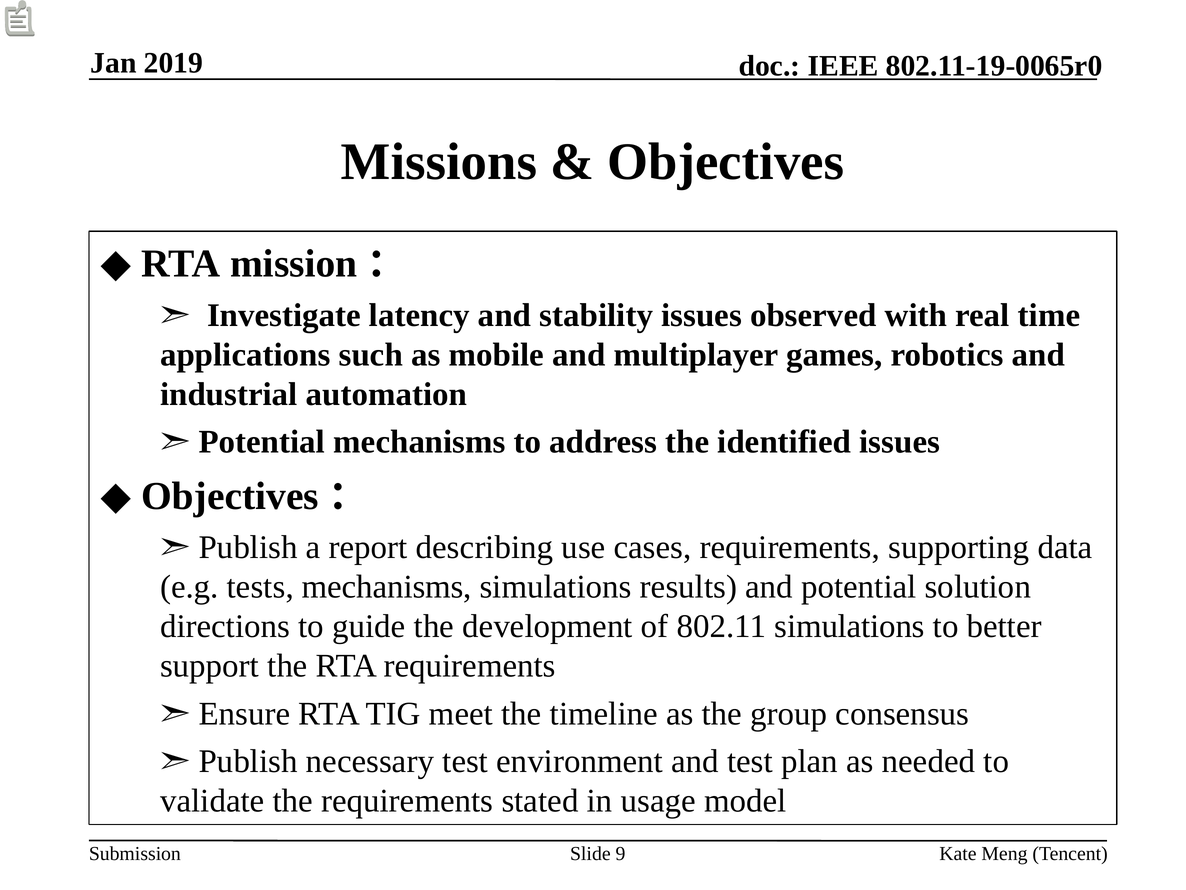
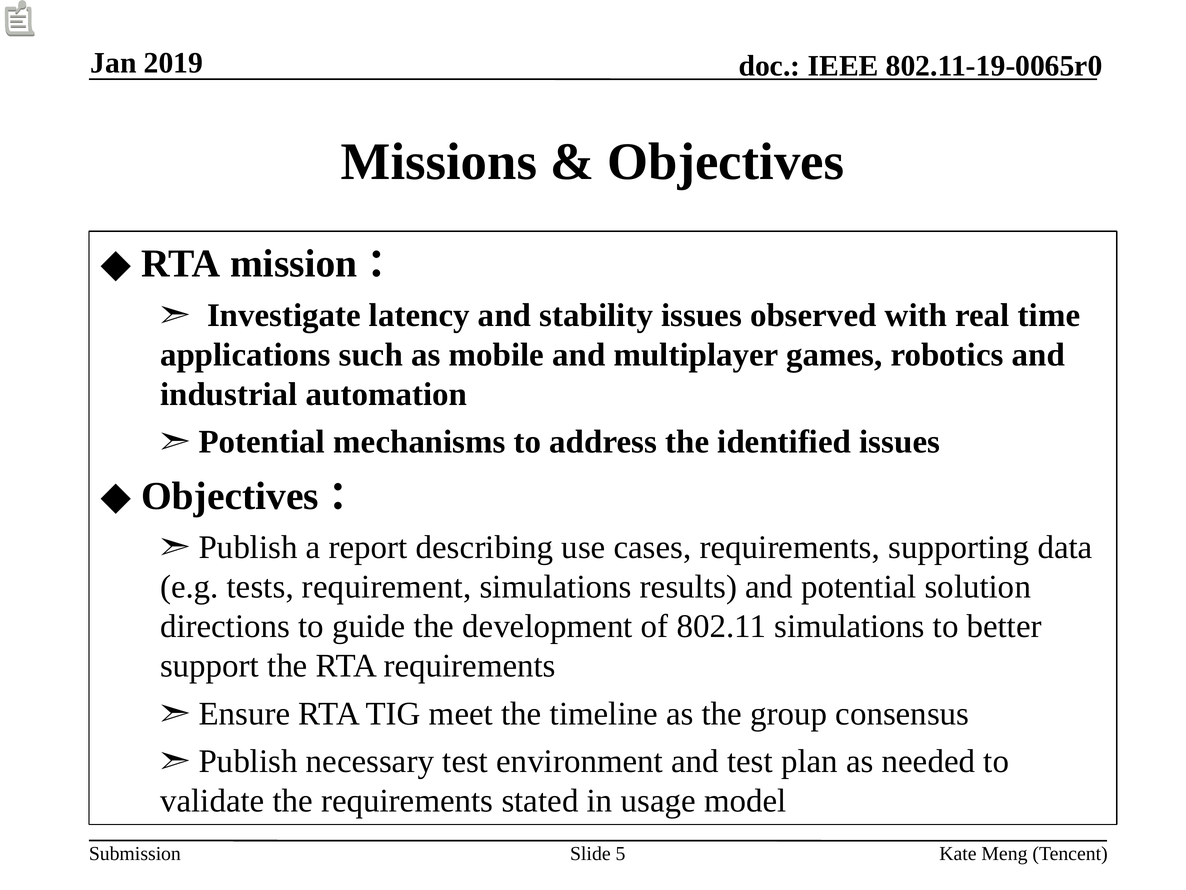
tests mechanisms: mechanisms -> requirement
9: 9 -> 5
